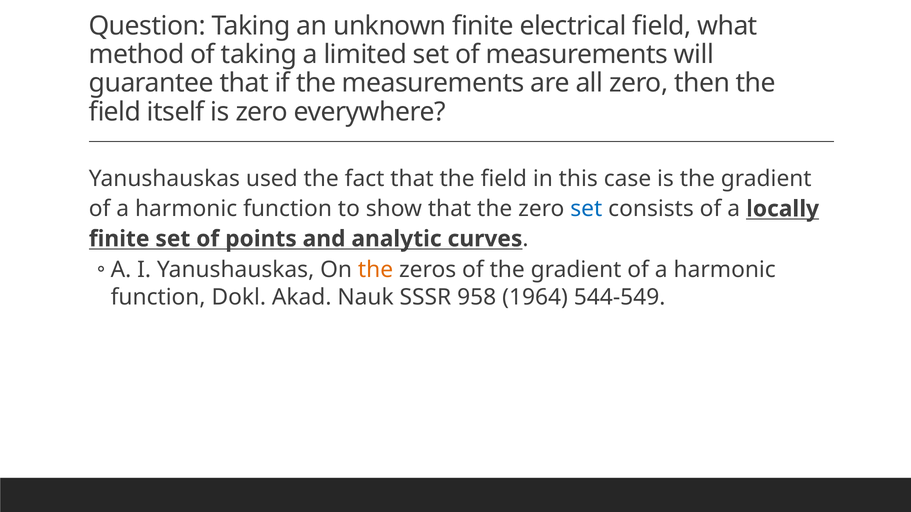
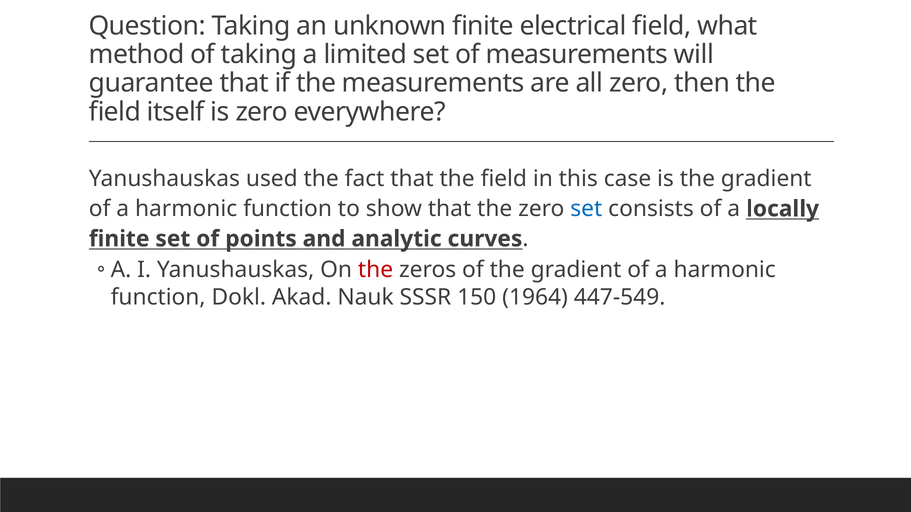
the at (376, 270) colour: orange -> red
958: 958 -> 150
544-549: 544-549 -> 447-549
